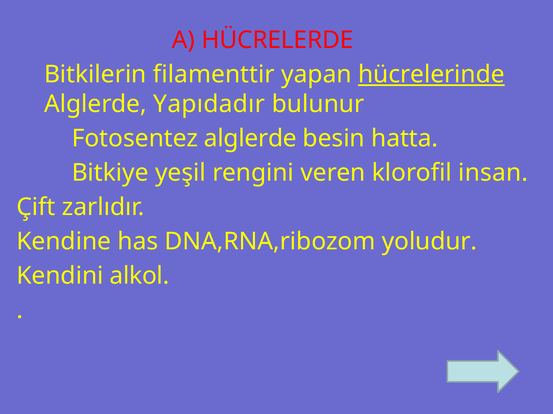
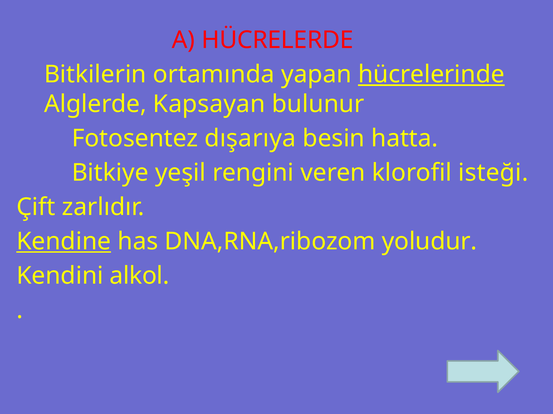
filamenttir: filamenttir -> ortamında
Yapıdadır: Yapıdadır -> Kapsayan
Fotosentez alglerde: alglerde -> dışarıya
insan: insan -> isteği
Kendine underline: none -> present
